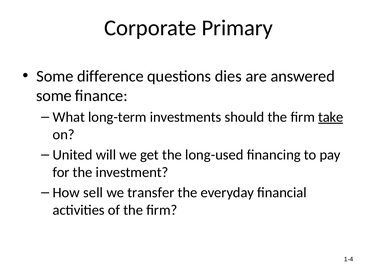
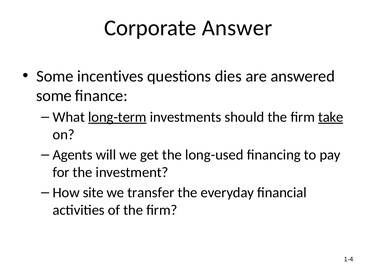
Primary: Primary -> Answer
difference: difference -> incentives
long-term underline: none -> present
United: United -> Agents
sell: sell -> site
